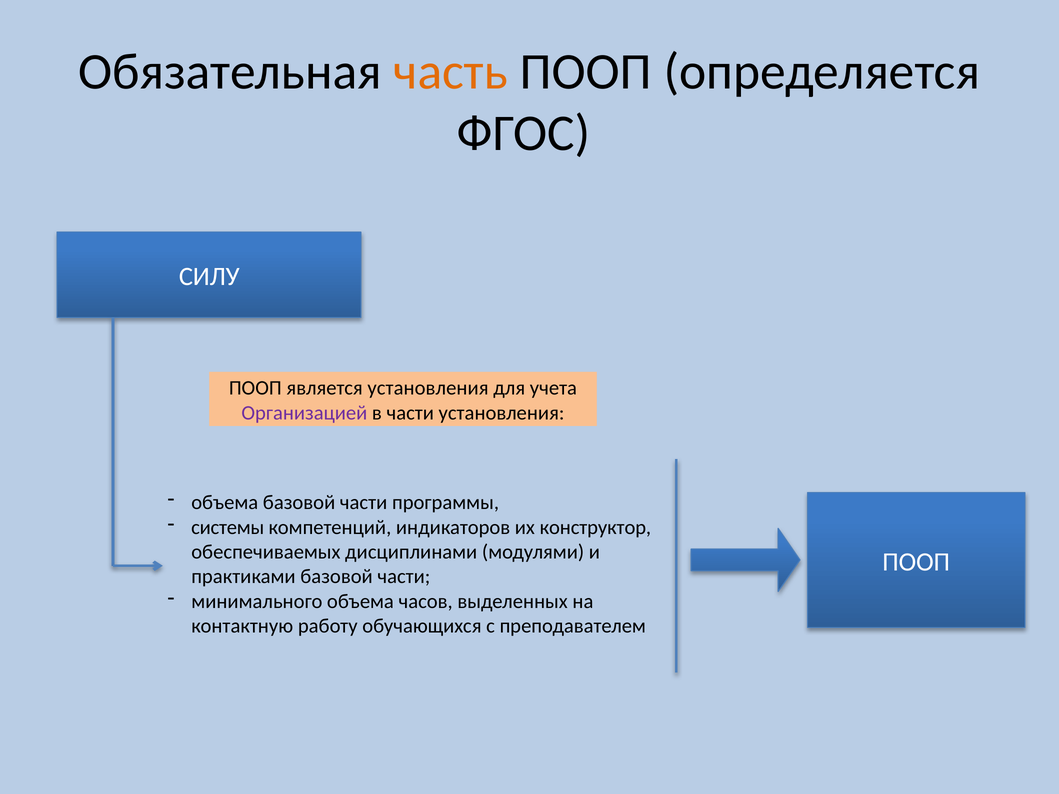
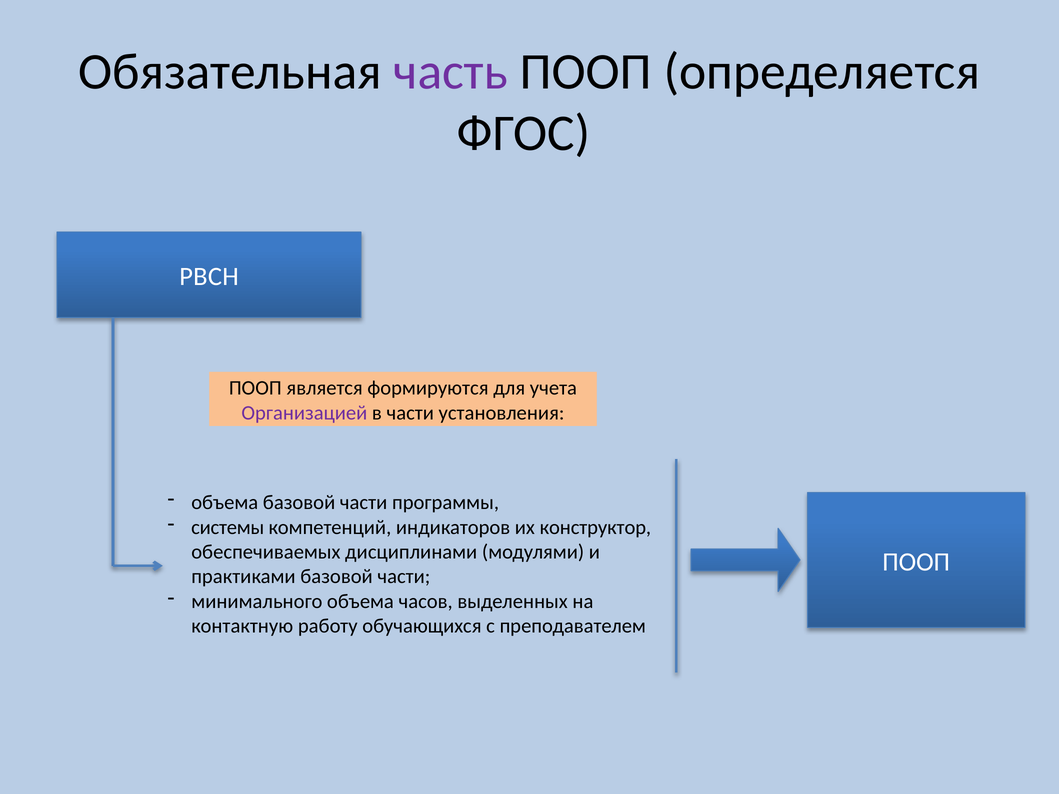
часть colour: orange -> purple
СИЛУ: СИЛУ -> РВСН
является установления: установления -> формируются
